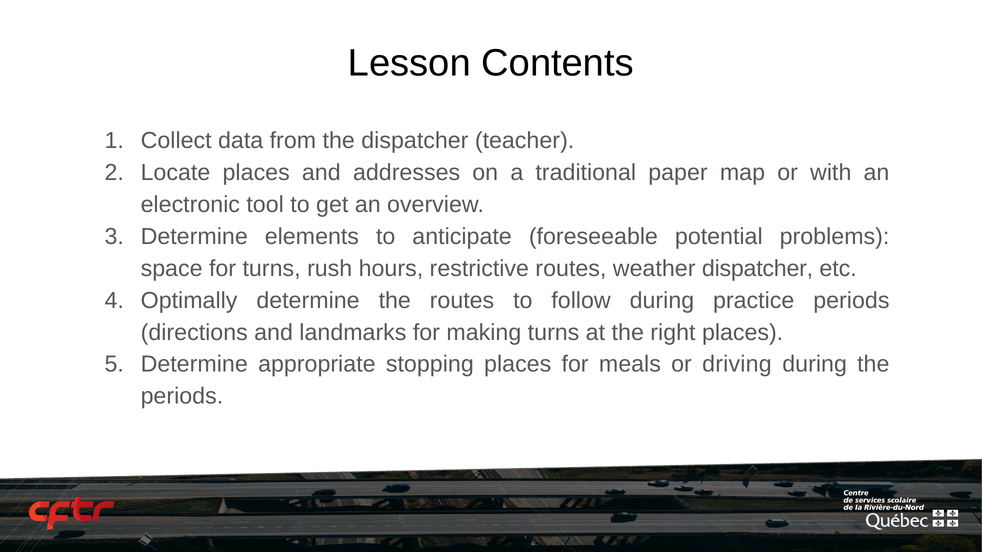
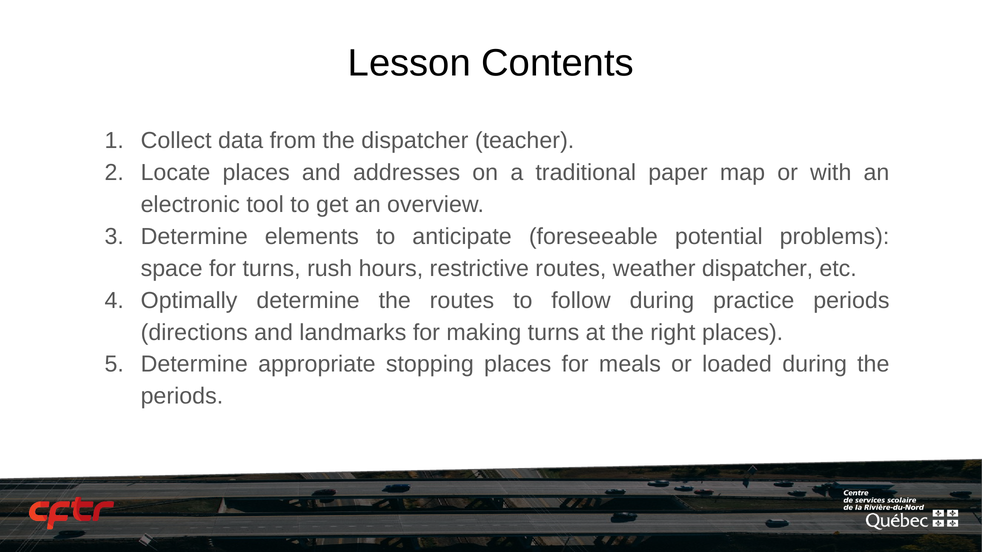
driving: driving -> loaded
